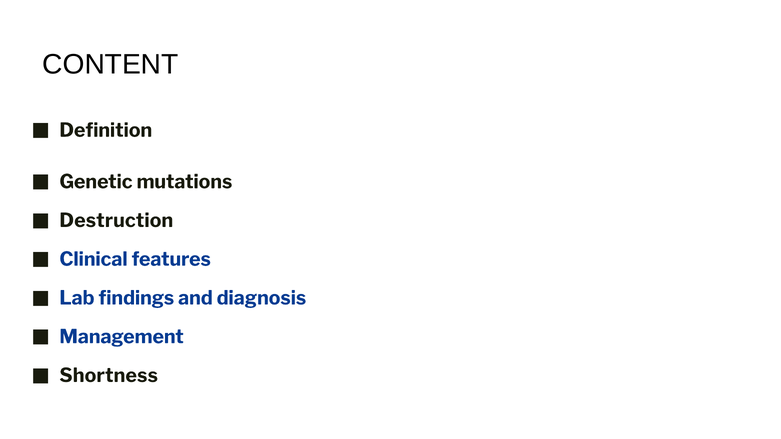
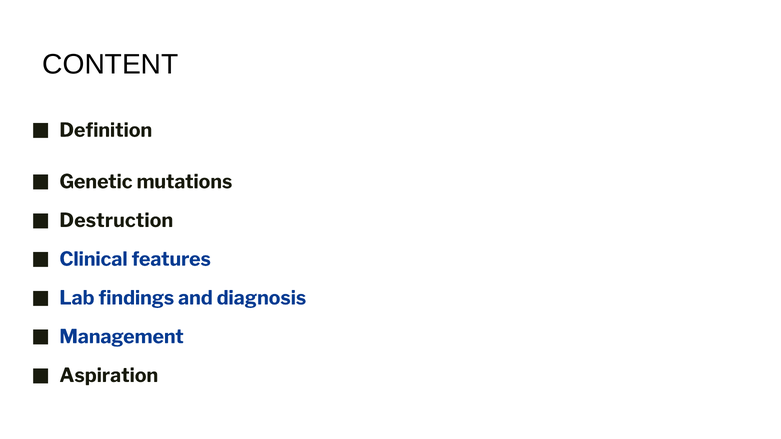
Shortness: Shortness -> Aspiration
